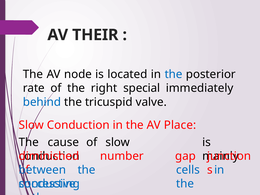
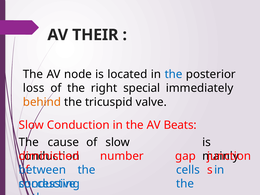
rate: rate -> loss
behind colour: blue -> orange
Place: Place -> Beats
